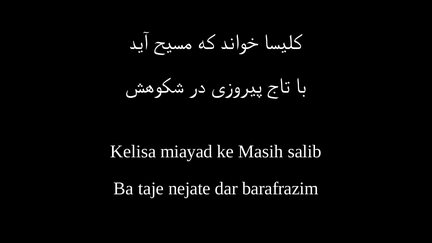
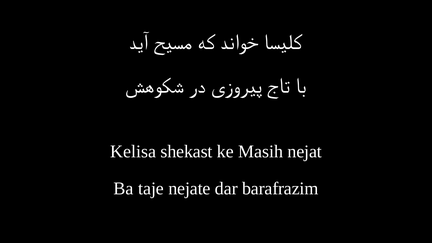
miayad: miayad -> shekast
salib: salib -> nejat
